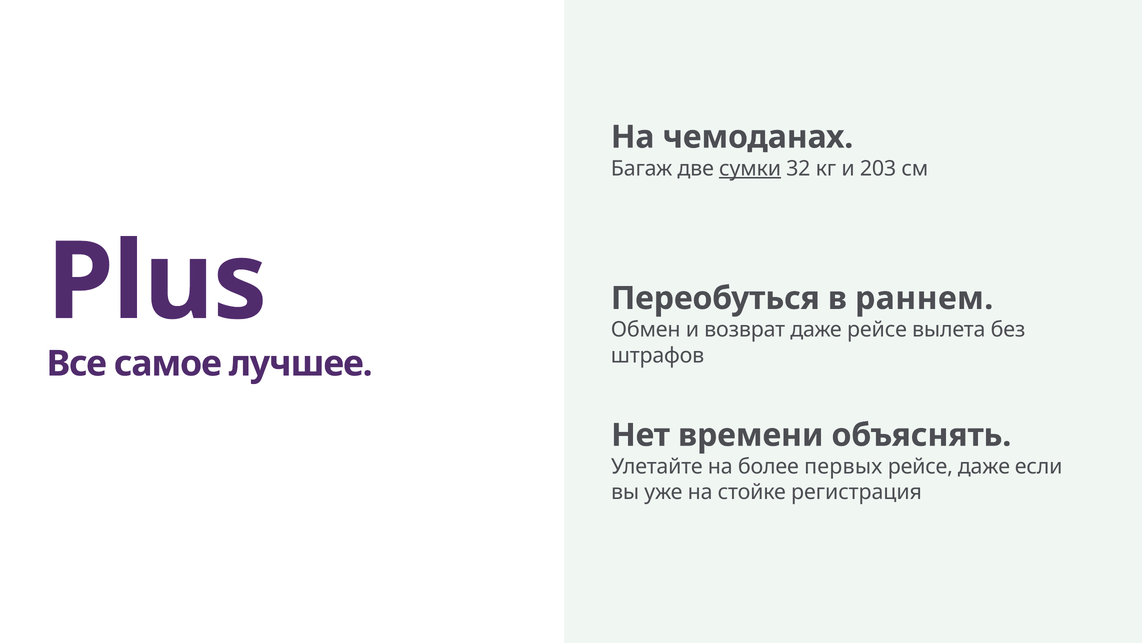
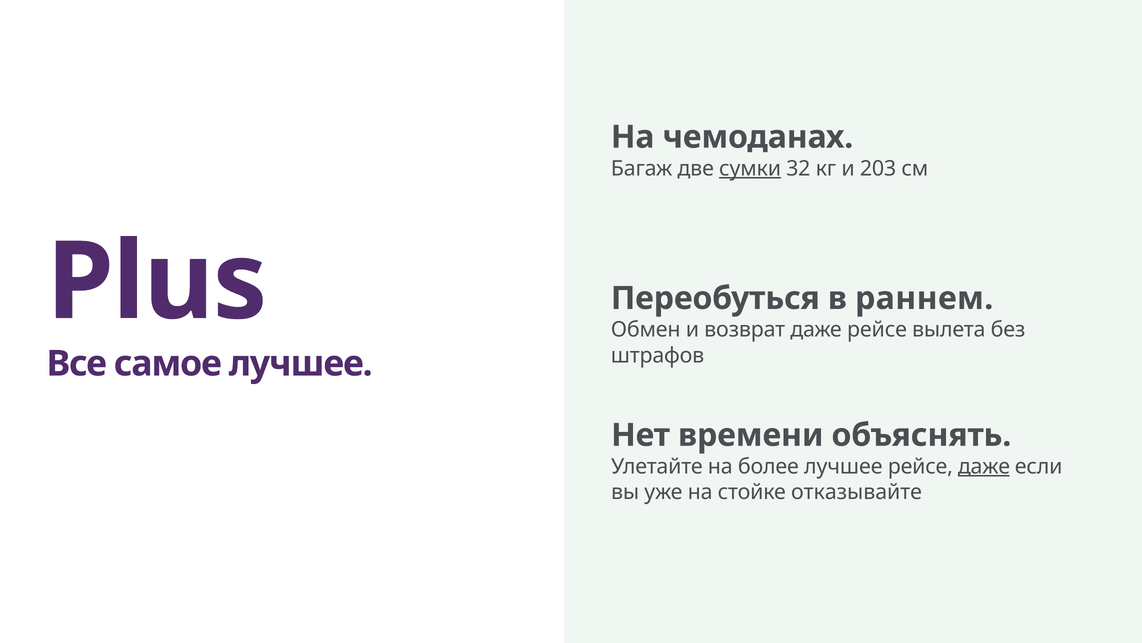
более первых: первых -> лучшее
даже at (984, 466) underline: none -> present
регистрация: регистрация -> отказывайте
